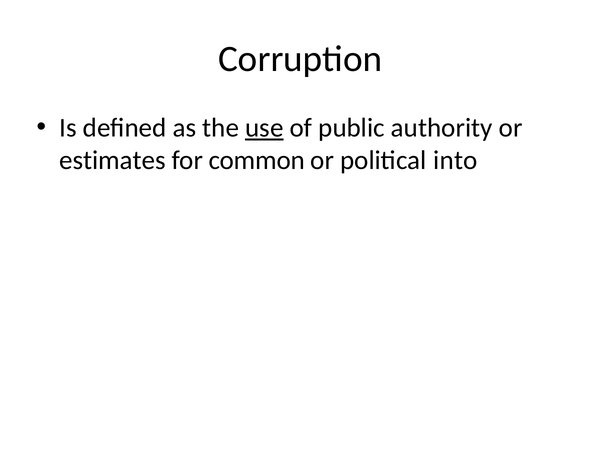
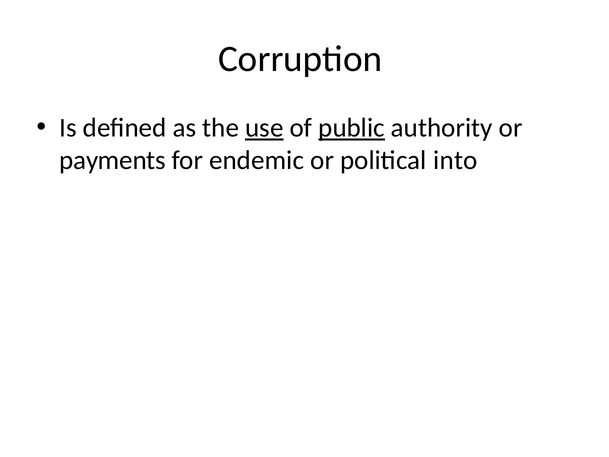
public underline: none -> present
estimates: estimates -> payments
common: common -> endemic
